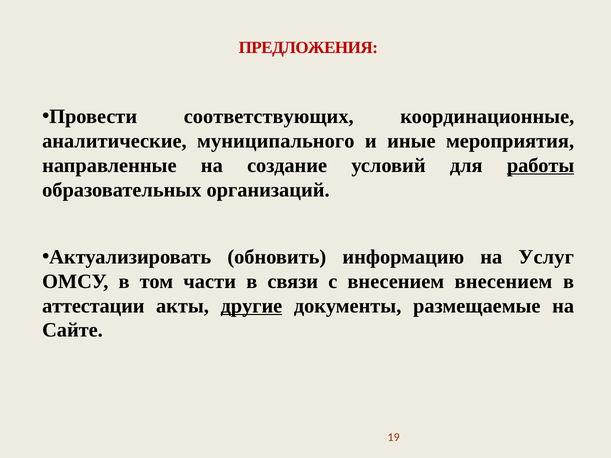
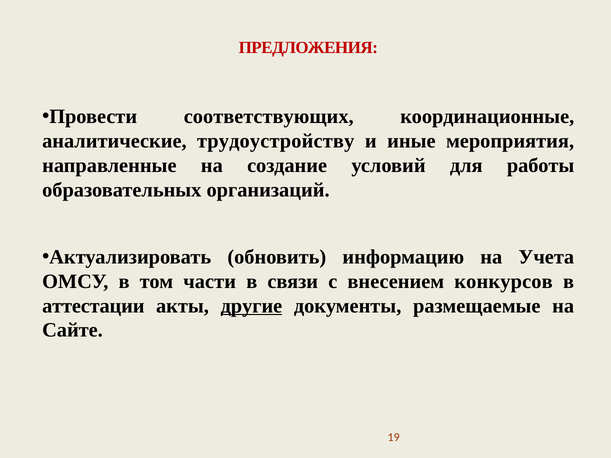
муниципального: муниципального -> трудоустройству
работы underline: present -> none
Услуг: Услуг -> Учета
внесением внесением: внесением -> конкурсов
